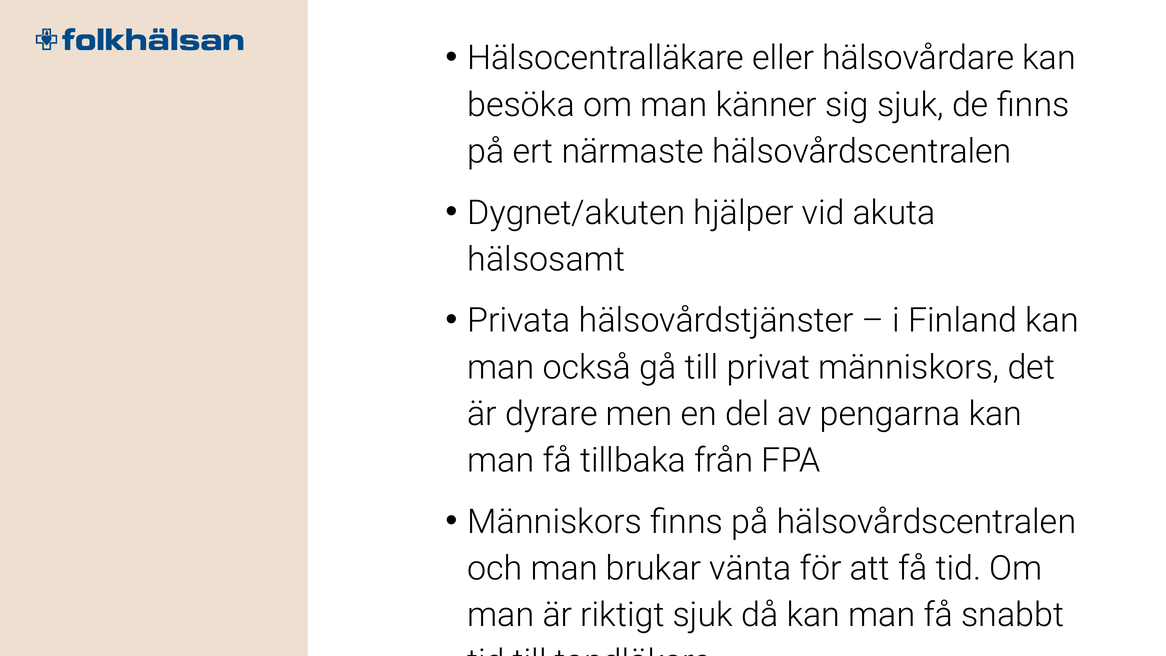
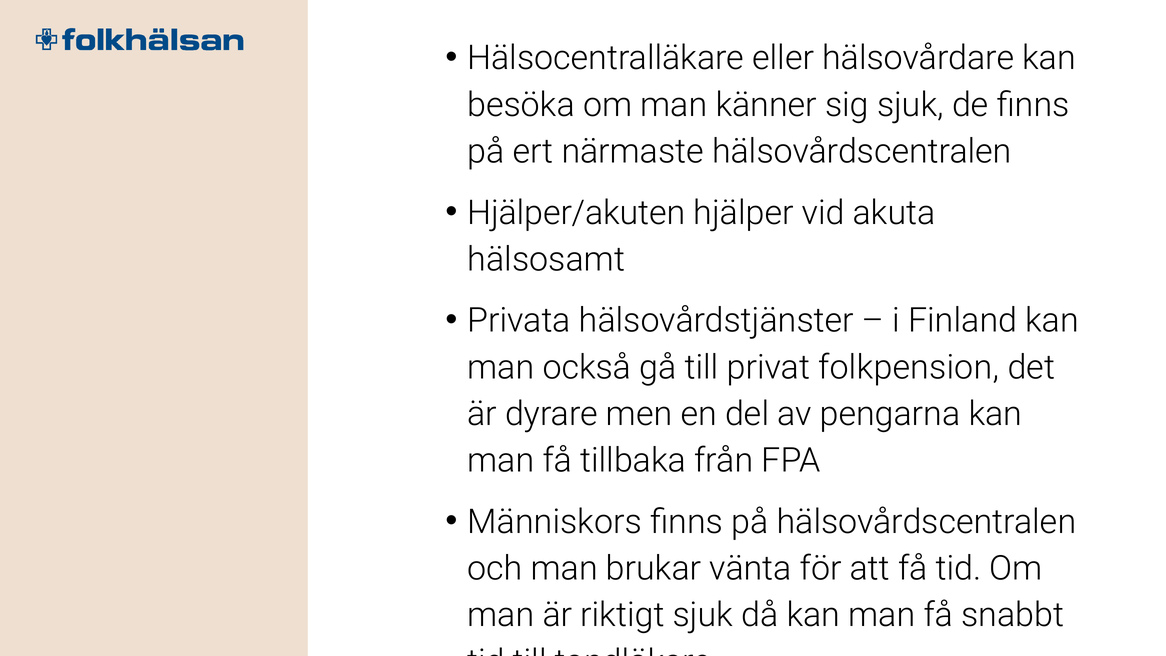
Dygnet/akuten: Dygnet/akuten -> Hjälper/akuten
privat människors: människors -> folkpension
